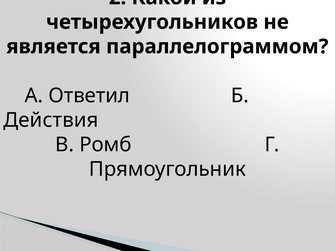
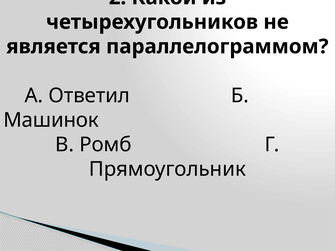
Действия: Действия -> Машинок
